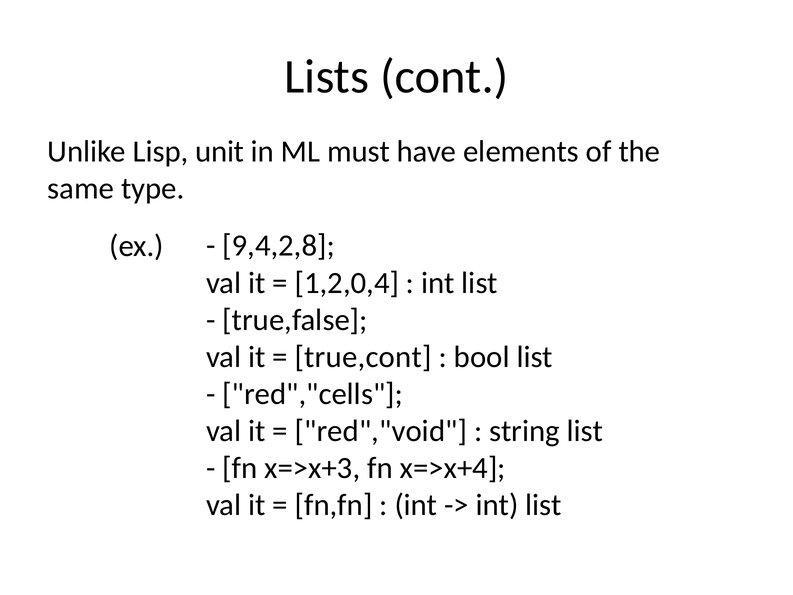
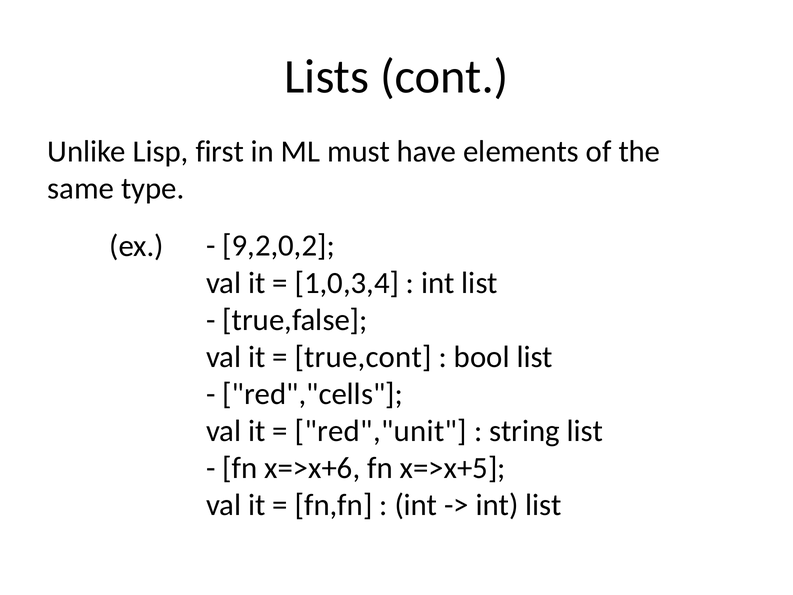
unit: unit -> first
9,4,2,8: 9,4,2,8 -> 9,2,0,2
1,2,0,4: 1,2,0,4 -> 1,0,3,4
red","void: red","void -> red","unit
x=>x+3: x=>x+3 -> x=>x+6
x=>x+4: x=>x+4 -> x=>x+5
